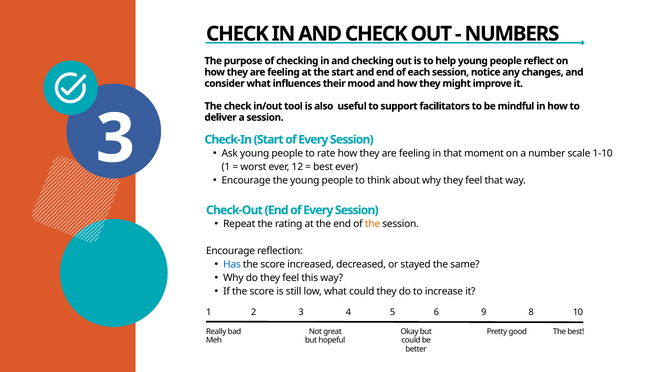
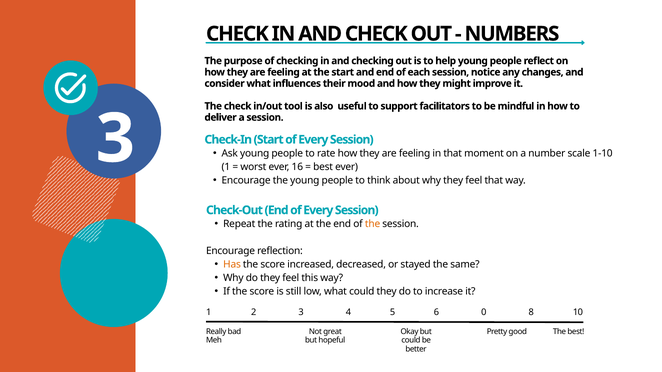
12: 12 -> 16
Has colour: blue -> orange
9: 9 -> 0
